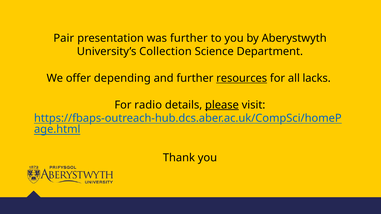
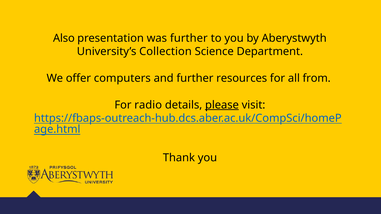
Pair: Pair -> Also
depending: depending -> computers
resources underline: present -> none
lacks: lacks -> from
